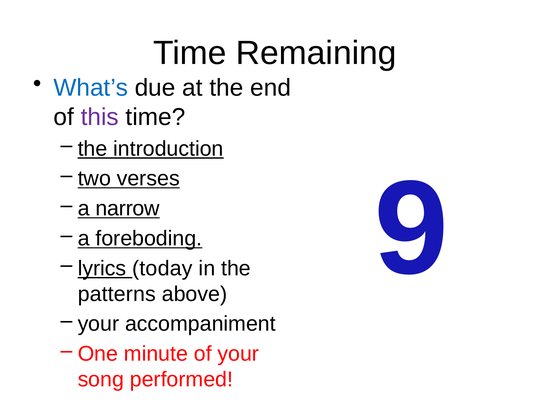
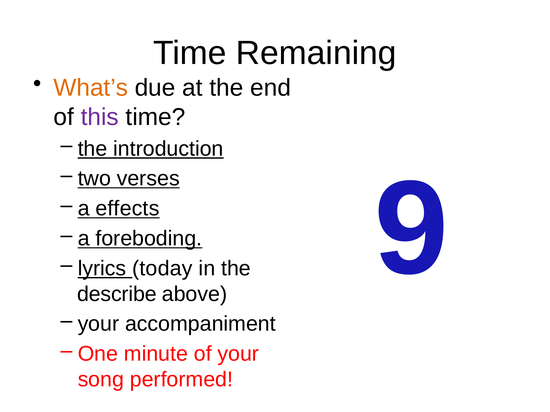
What’s colour: blue -> orange
narrow: narrow -> effects
patterns: patterns -> describe
